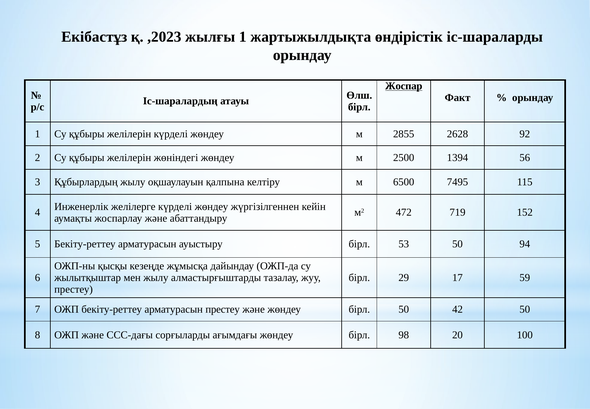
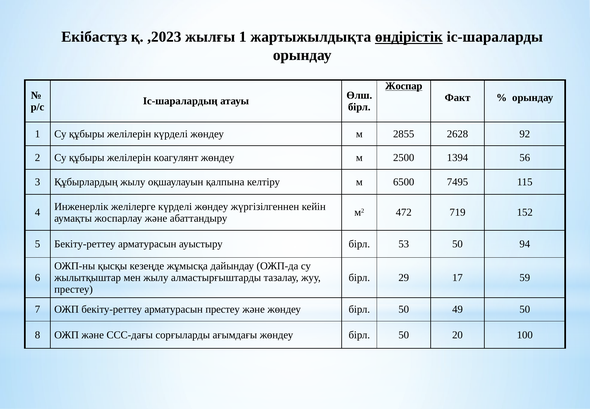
өндірістік underline: none -> present
жөніндегі: жөніндегі -> коагулянт
42: 42 -> 49
ағымдағы жөндеу бірл 98: 98 -> 50
